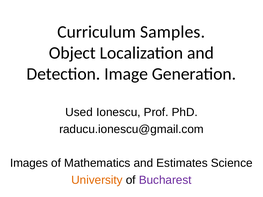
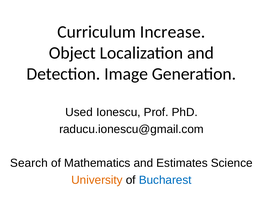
Samples: Samples -> Increase
Images: Images -> Search
Bucharest colour: purple -> blue
